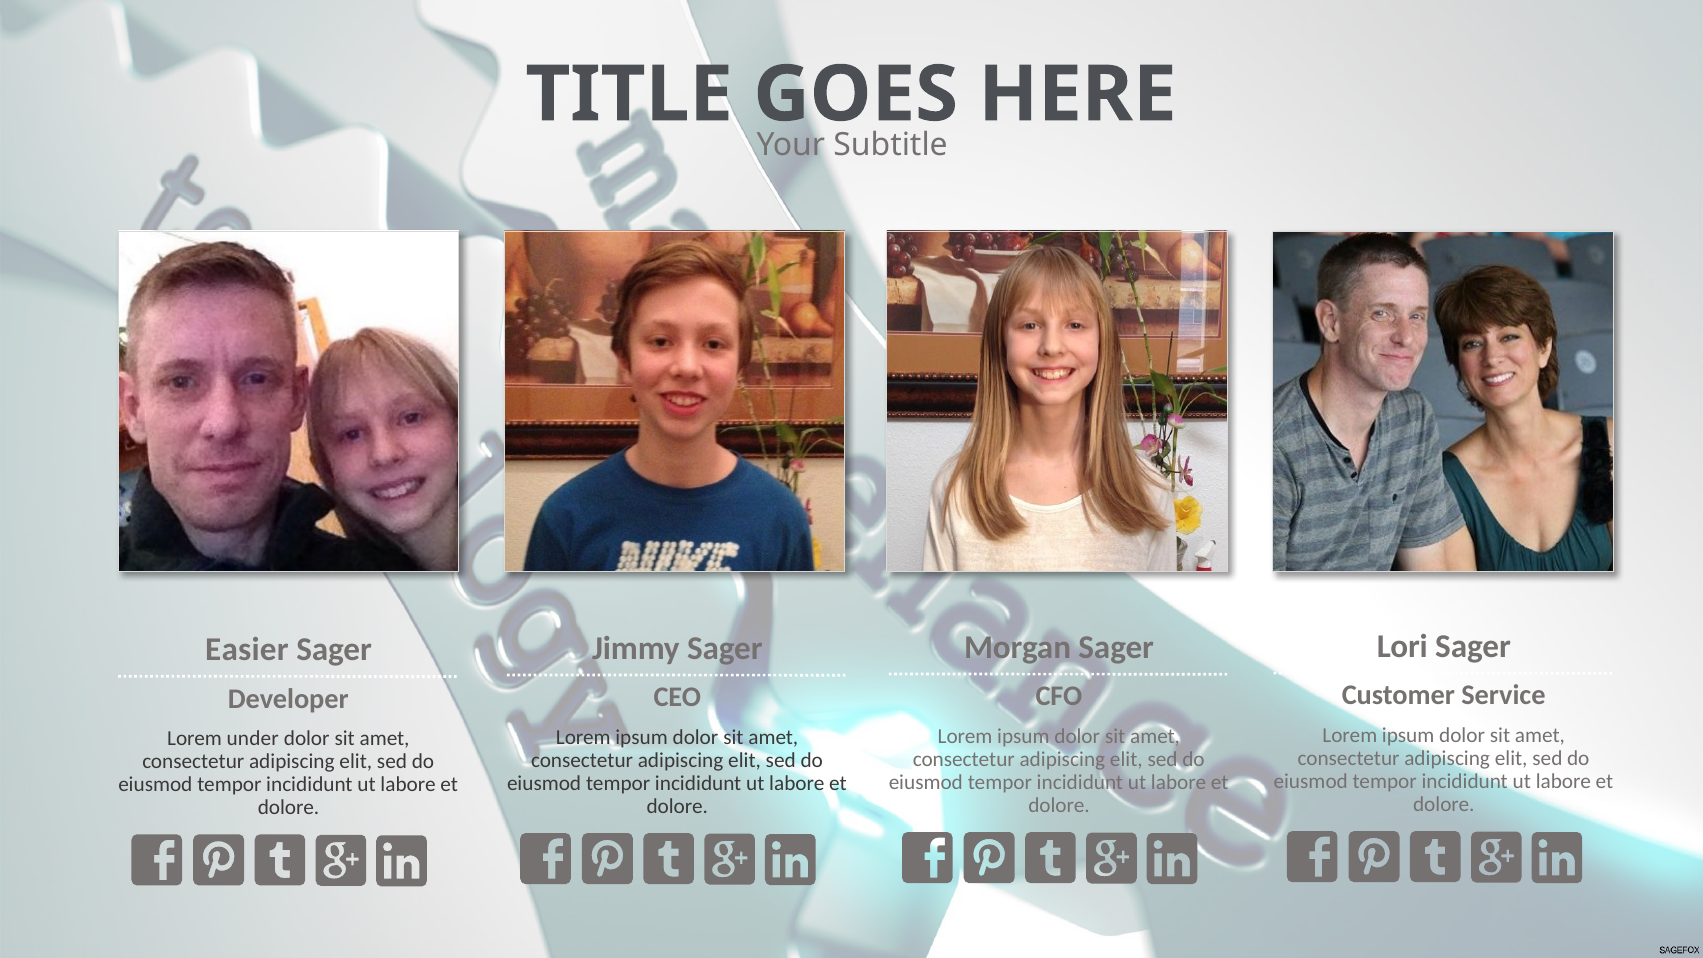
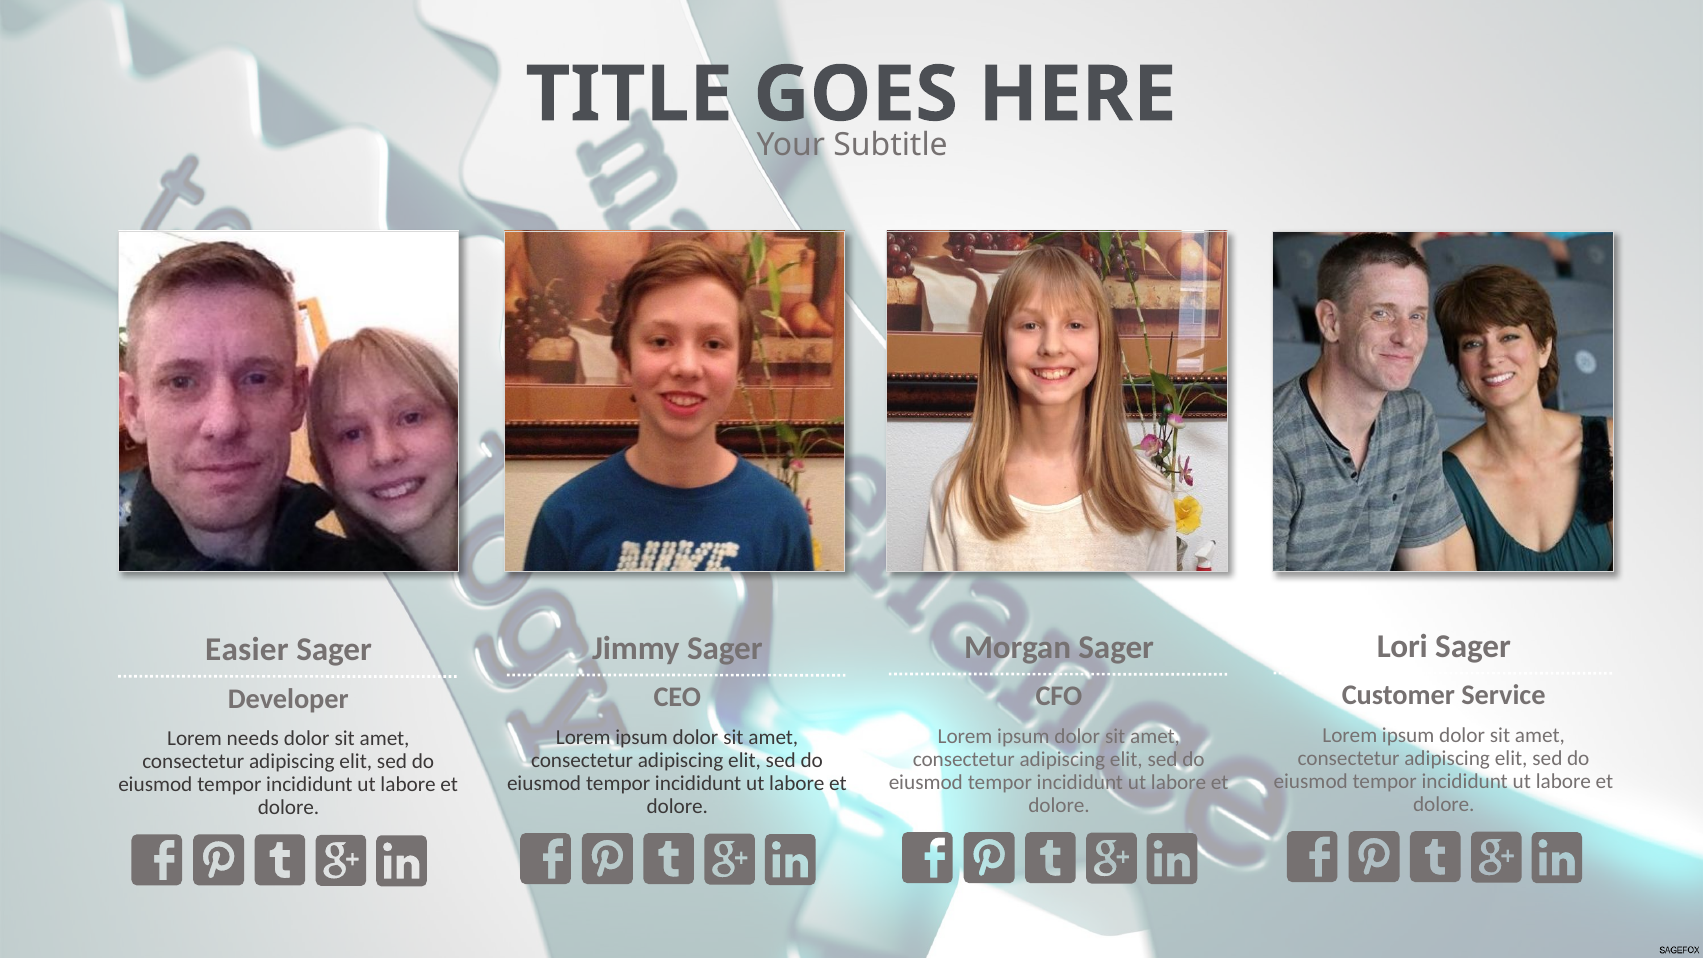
under: under -> needs
